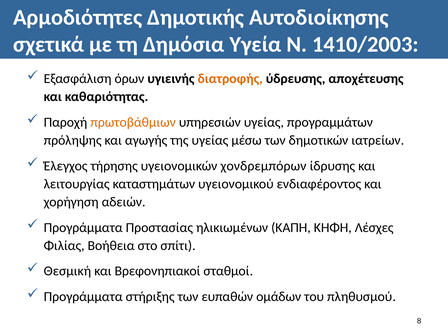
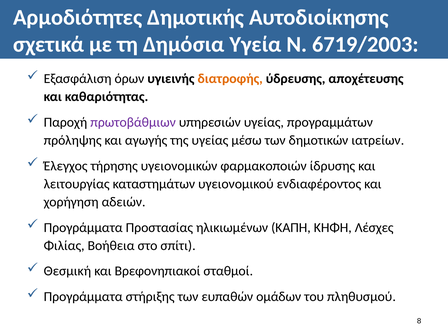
1410/2003: 1410/2003 -> 6719/2003
πρωτοβάθμιων colour: orange -> purple
χονδρεμπόρων: χονδρεμπόρων -> φαρμακοποιών
